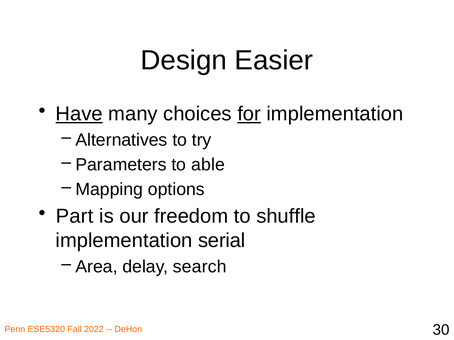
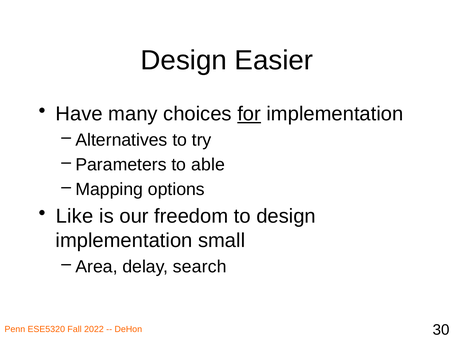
Have underline: present -> none
Part: Part -> Like
to shuffle: shuffle -> design
serial: serial -> small
